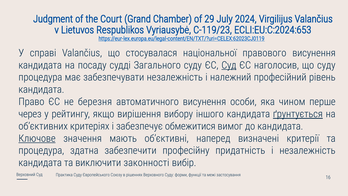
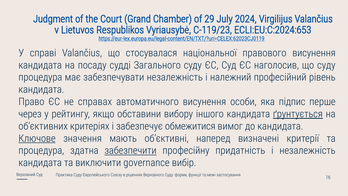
Суд at (229, 65) underline: present -> none
березня: березня -> справах
чином: чином -> підпис
вирішення: вирішення -> обставини
забезпечити underline: none -> present
законності: законності -> governance
